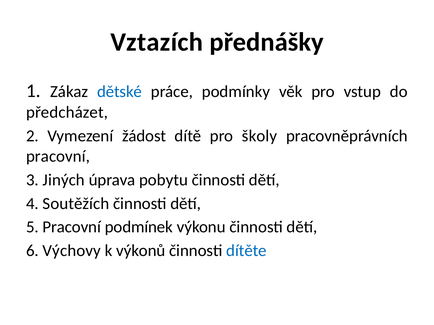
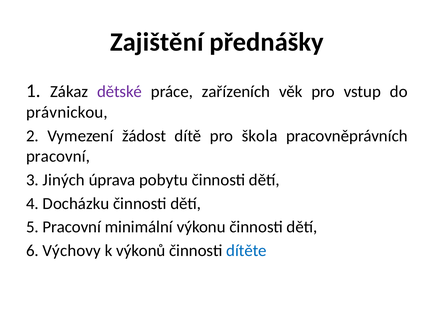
Vztazích: Vztazích -> Zajištění
dětské colour: blue -> purple
podmínky: podmínky -> zařízeních
předcházet: předcházet -> právnickou
školy: školy -> škola
Soutěžích: Soutěžích -> Docházku
podmínek: podmínek -> minimální
